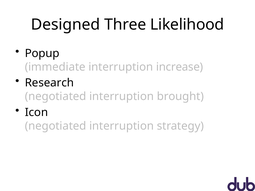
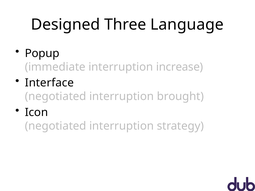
Likelihood: Likelihood -> Language
Research: Research -> Interface
